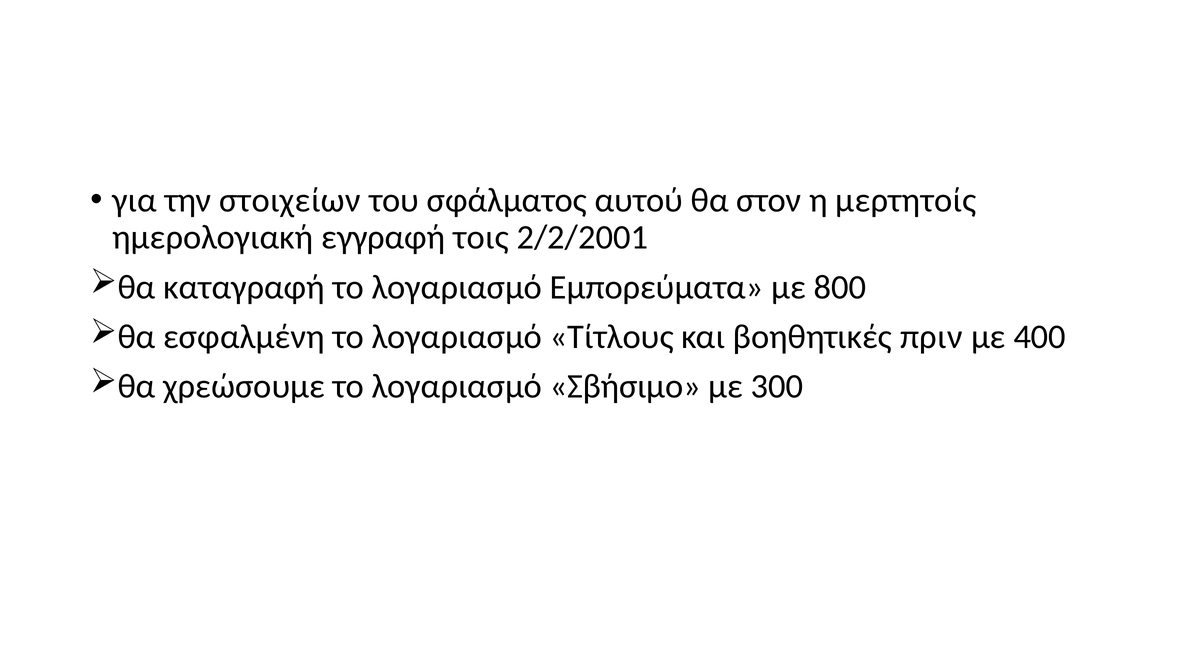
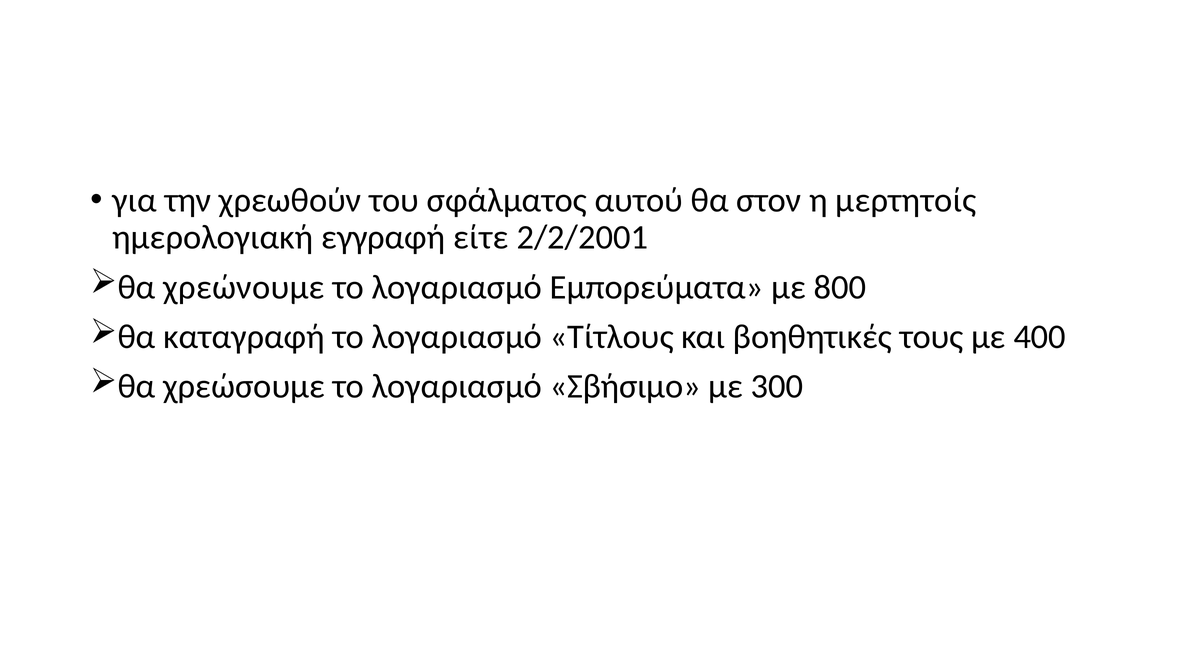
στοιχείων: στοιχείων -> χρεωθούν
τοις: τοις -> είτε
καταγραφή: καταγραφή -> χρεώνουμε
εσφαλμένη: εσφαλμένη -> καταγραφή
πριν: πριν -> τους
